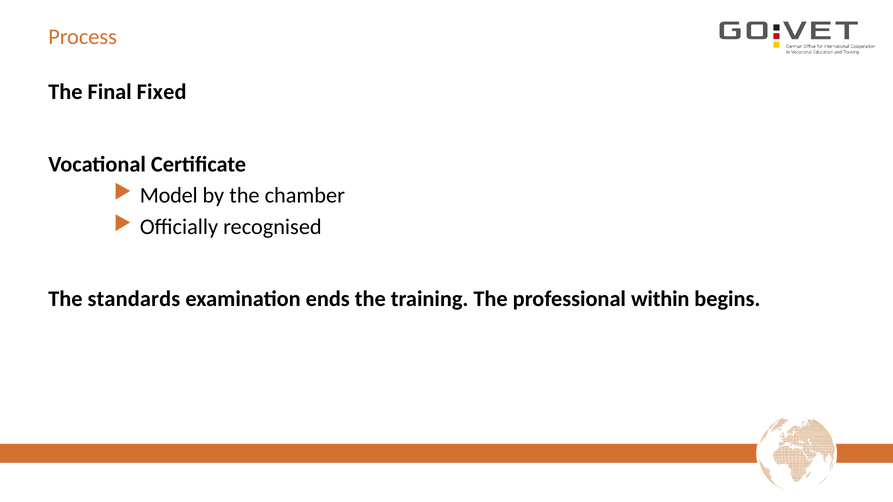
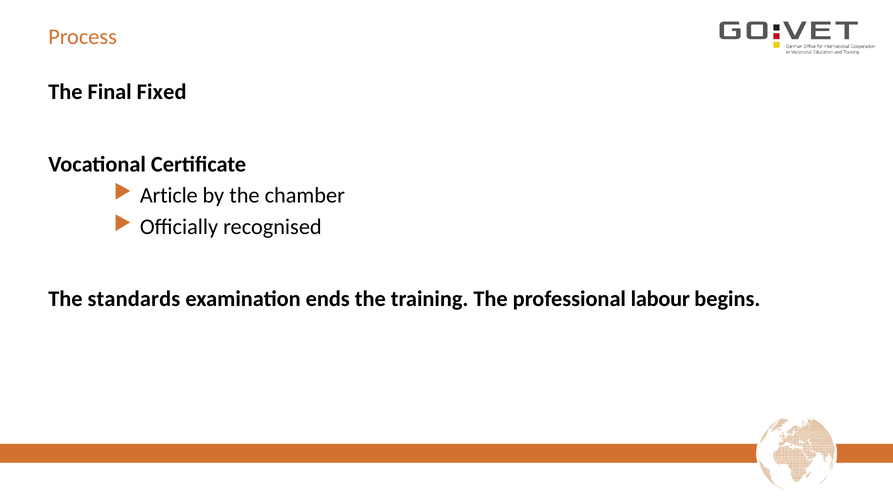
Model: Model -> Article
within: within -> labour
